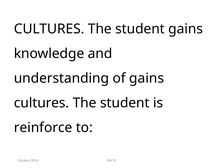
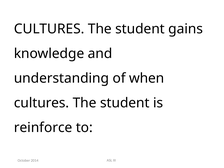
of gains: gains -> when
